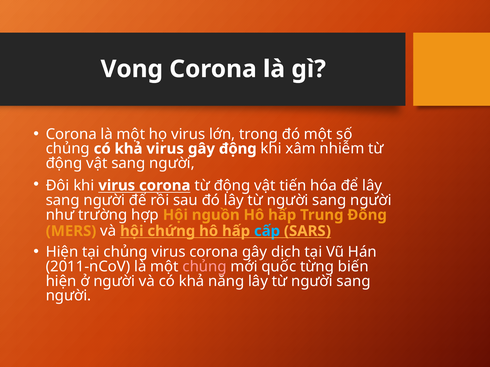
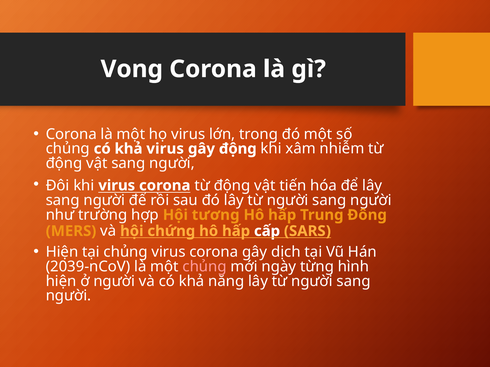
nguồn: nguồn -> tương
cấp colour: light blue -> white
2011-nCoV: 2011-nCoV -> 2039-nCoV
quốc: quốc -> ngày
biến: biến -> hình
